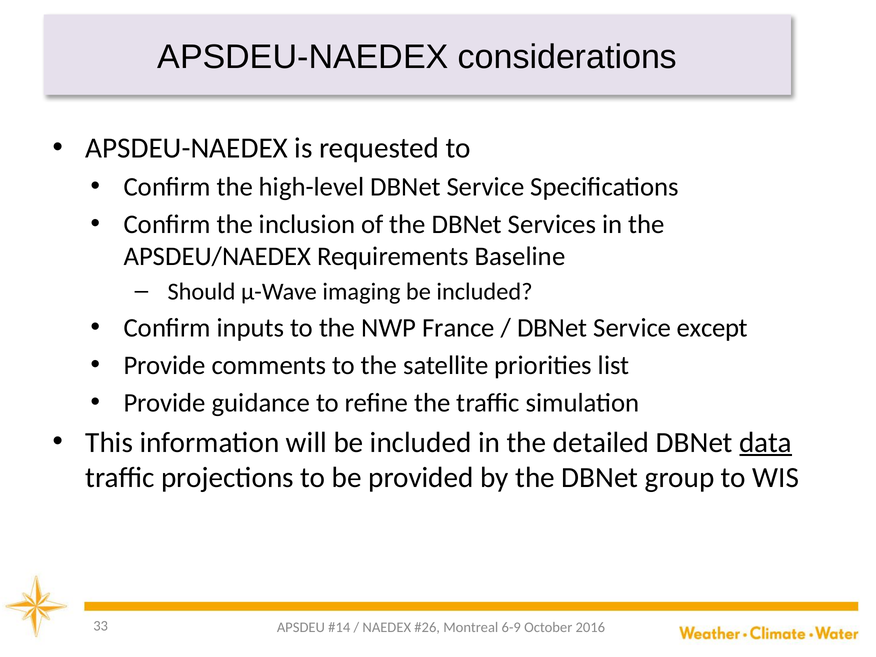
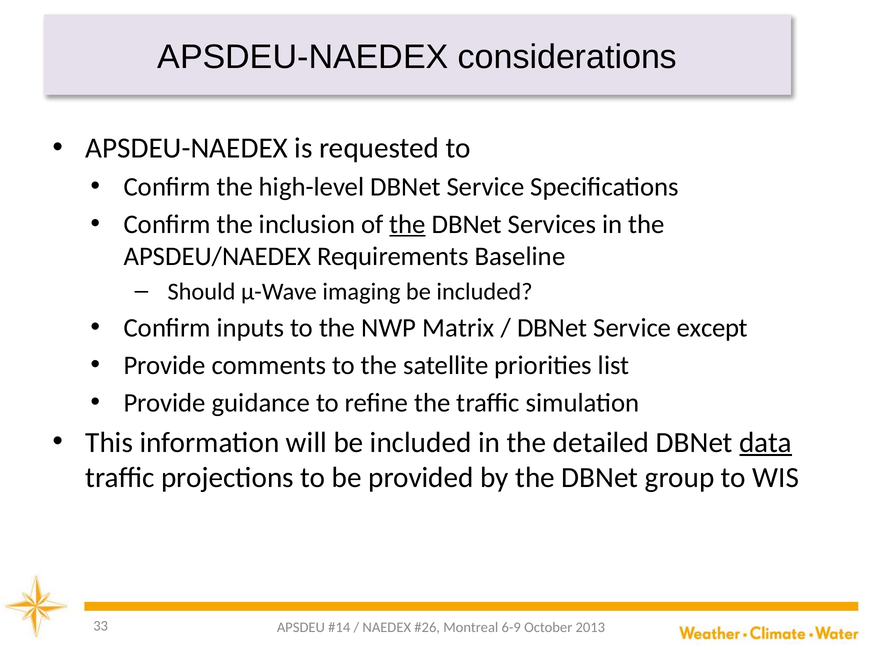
the at (408, 224) underline: none -> present
France: France -> Matrix
2016: 2016 -> 2013
